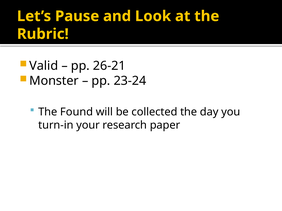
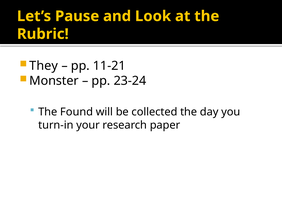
Valid: Valid -> They
26-21: 26-21 -> 11-21
